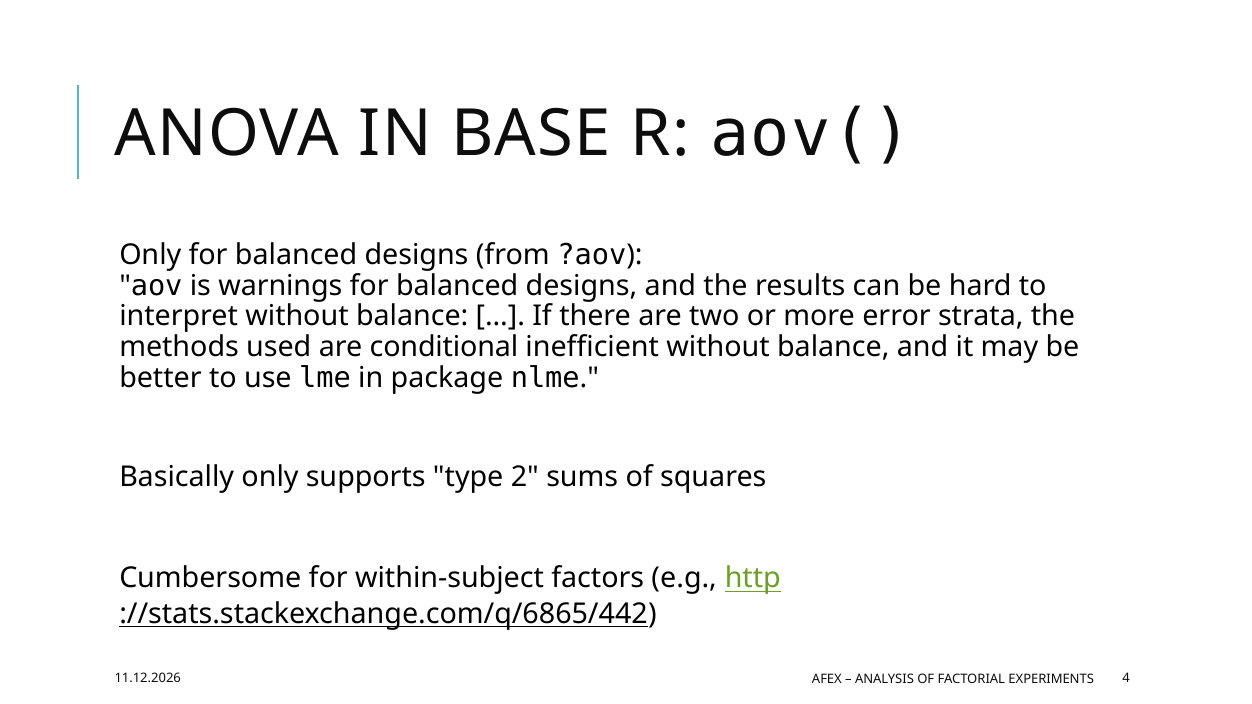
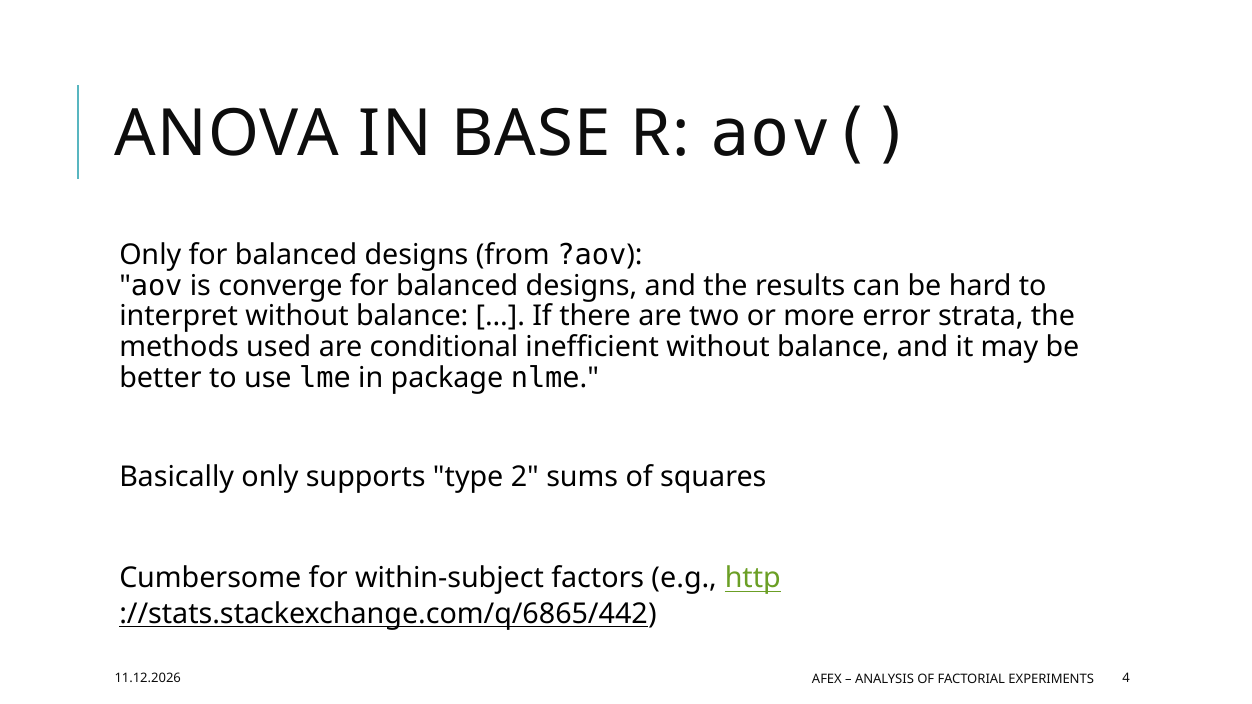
warnings: warnings -> converge
